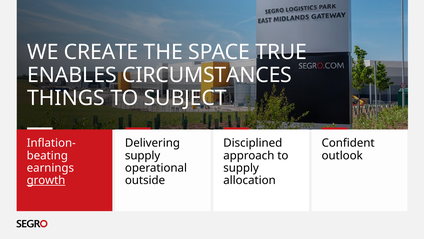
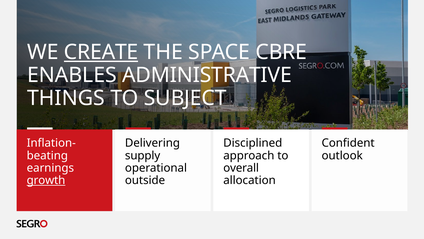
CREATE underline: none -> present
TRUE: TRUE -> CBRE
CIRCUMSTANCES: CIRCUMSTANCES -> ADMINISTRATIVE
supply at (241, 168): supply -> overall
